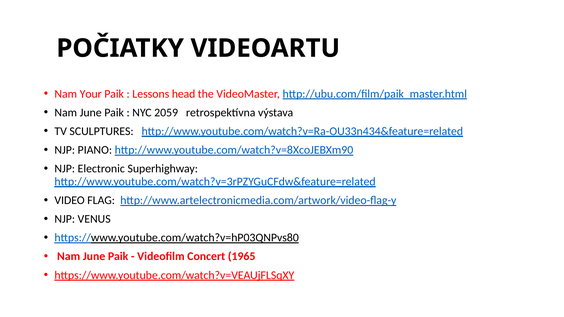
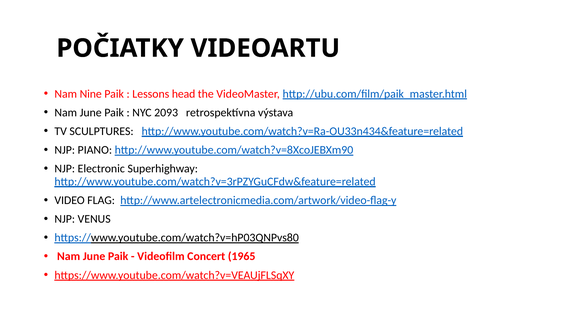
Your: Your -> Nine
2059: 2059 -> 2093
